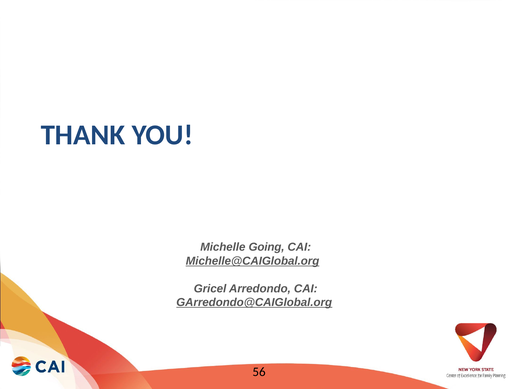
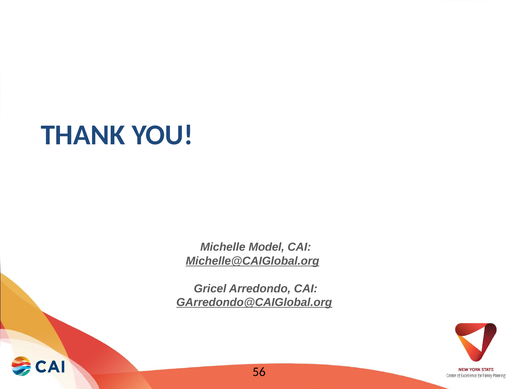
Going: Going -> Model
